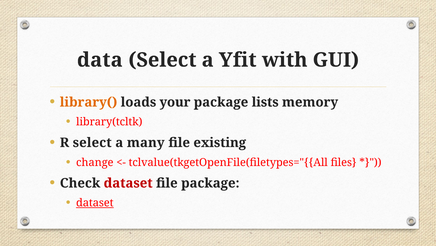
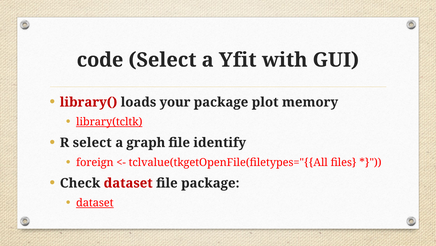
data: data -> code
library( colour: orange -> red
lists: lists -> plot
library(tcltk underline: none -> present
many: many -> graph
existing: existing -> identify
change: change -> foreign
